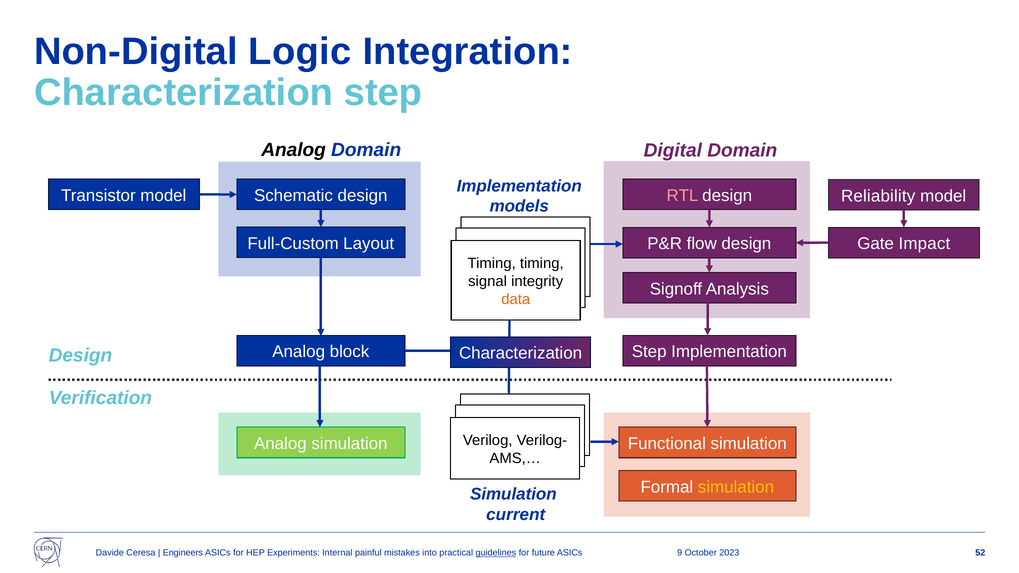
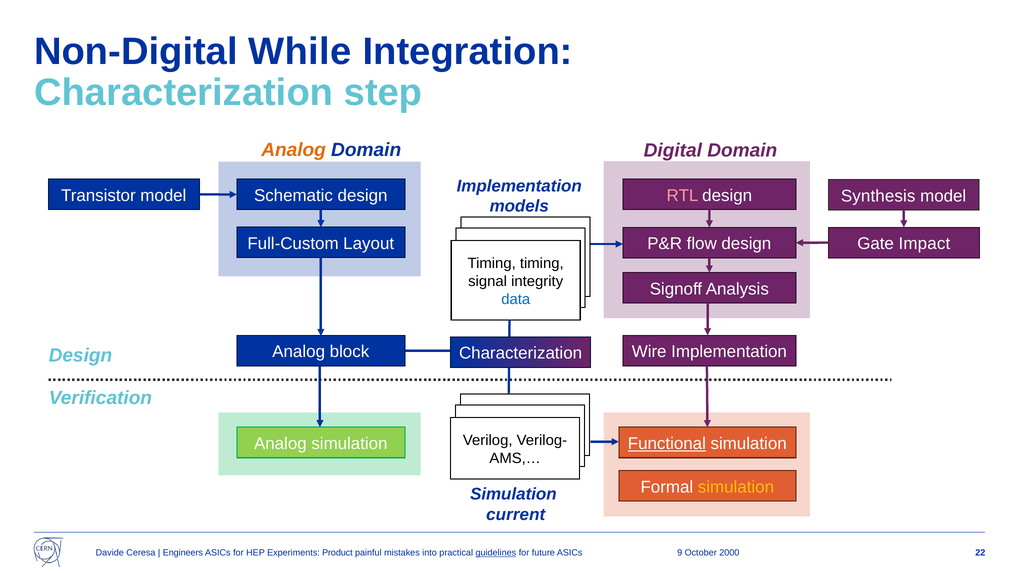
Logic: Logic -> While
Analog at (294, 150) colour: black -> orange
Reliability: Reliability -> Synthesis
data colour: orange -> blue
block Step: Step -> Wire
Functional underline: none -> present
Internal: Internal -> Product
2023: 2023 -> 2000
52: 52 -> 22
